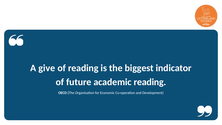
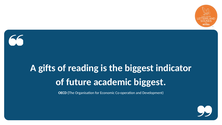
give: give -> gifts
academic reading: reading -> biggest
